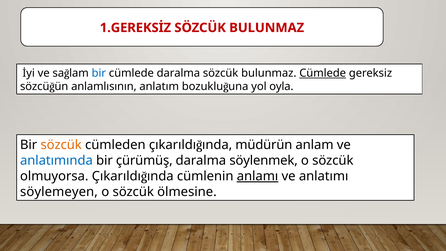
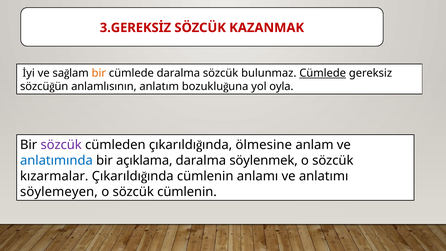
1.GEREKSİZ: 1.GEREKSİZ -> 3.GEREKSİZ
BULUNMAZ at (267, 28): BULUNMAZ -> KAZANMAK
bir at (99, 73) colour: blue -> orange
sözcük at (61, 145) colour: orange -> purple
müdürün: müdürün -> ölmesine
çürümüş: çürümüş -> açıklama
olmuyorsa: olmuyorsa -> kızarmalar
anlamı underline: present -> none
sözcük ölmesine: ölmesine -> cümlenin
